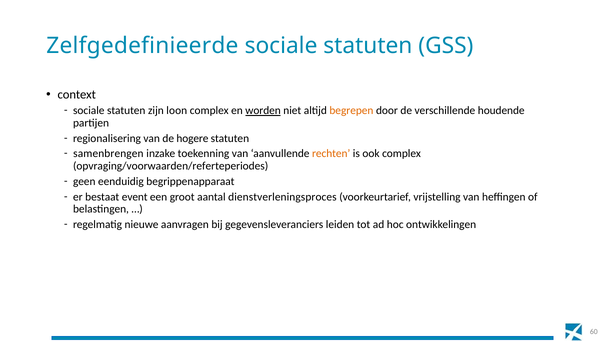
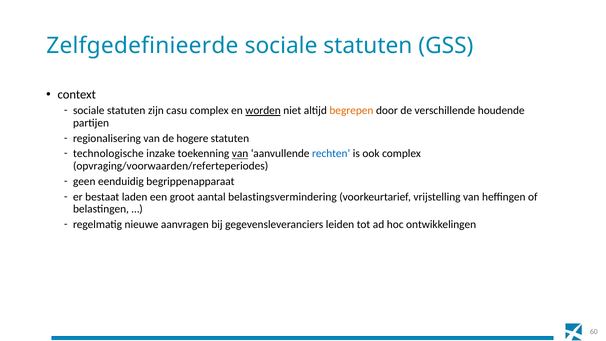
loon: loon -> casu
samenbrengen: samenbrengen -> technologische
van at (240, 154) underline: none -> present
rechten colour: orange -> blue
event: event -> laden
dienstverleningsproces: dienstverleningsproces -> belastingsvermindering
